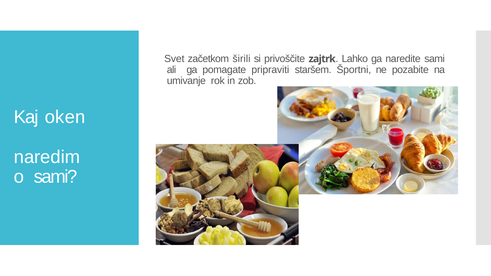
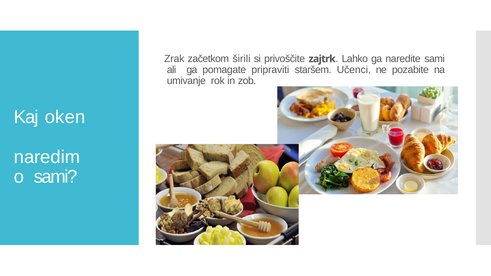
Svet: Svet -> Zrak
Športni: Športni -> Učenci
